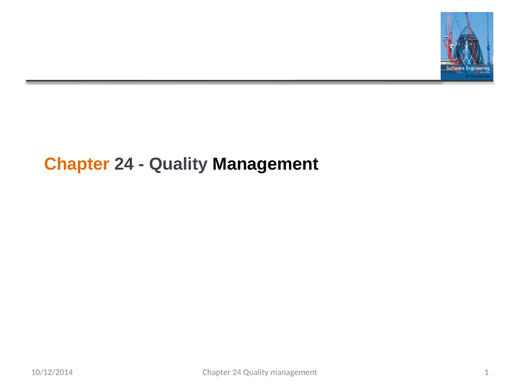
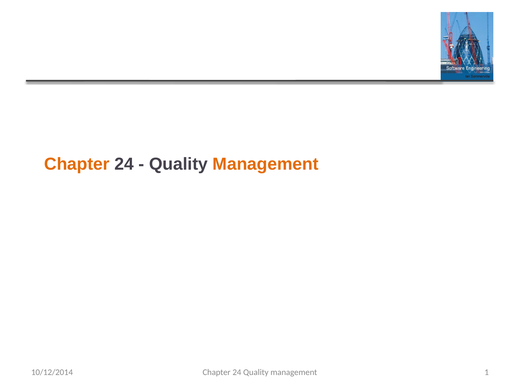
Management at (266, 164) colour: black -> orange
